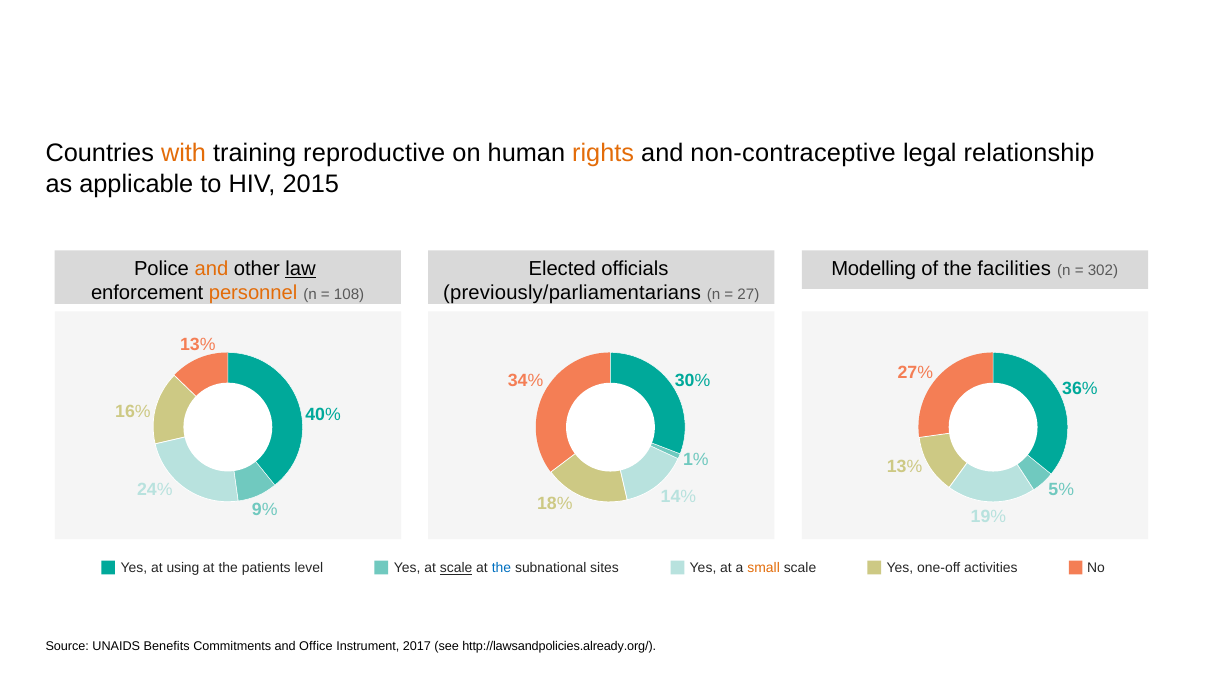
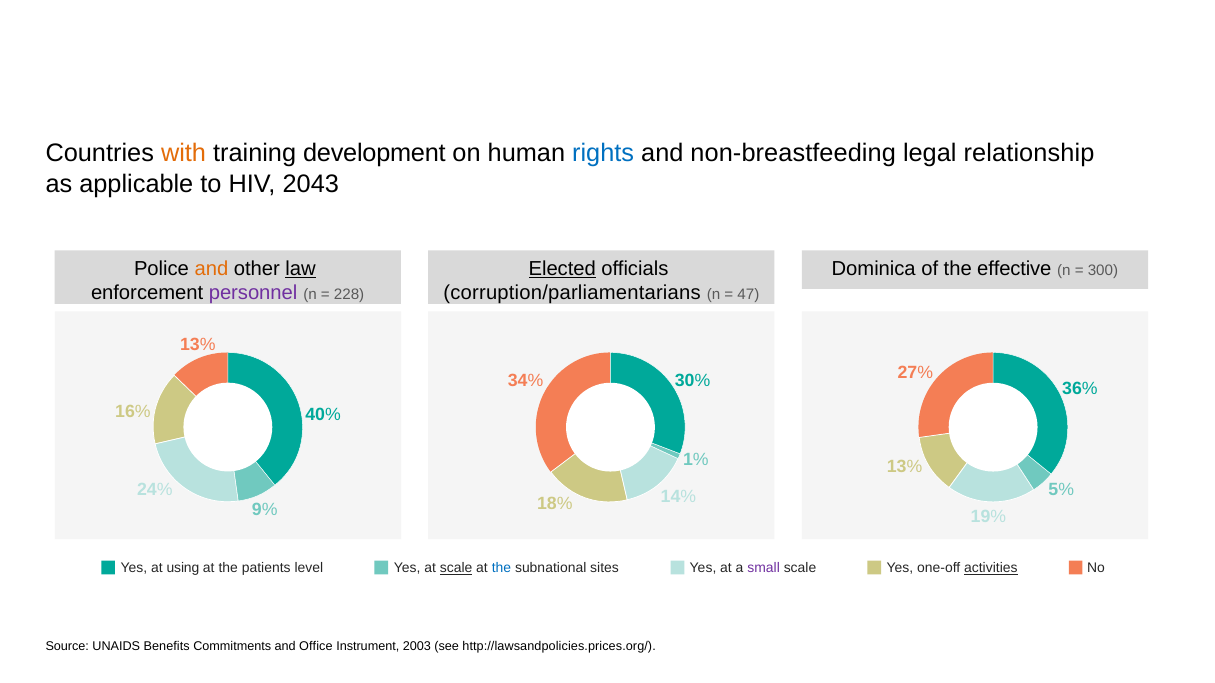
reproductive: reproductive -> development
rights colour: orange -> blue
non-contraceptive: non-contraceptive -> non-breastfeeding
2015: 2015 -> 2043
Modelling: Modelling -> Dominica
facilities: facilities -> effective
302: 302 -> 300
Elected underline: none -> present
personnel colour: orange -> purple
108: 108 -> 228
previously/parliamentarians: previously/parliamentarians -> corruption/parliamentarians
27: 27 -> 47
small colour: orange -> purple
activities underline: none -> present
2017: 2017 -> 2003
http://lawsandpolicies.already.org/: http://lawsandpolicies.already.org/ -> http://lawsandpolicies.prices.org/
